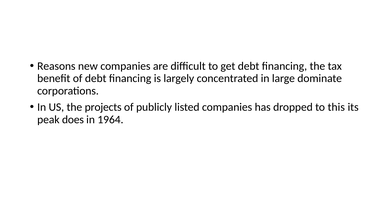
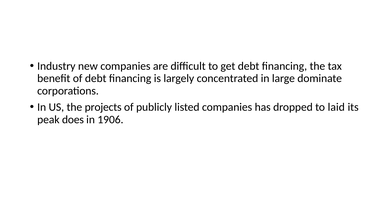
Reasons: Reasons -> Industry
this: this -> laid
1964: 1964 -> 1906
